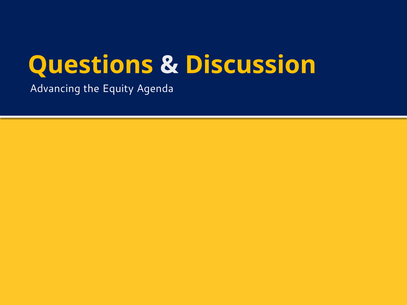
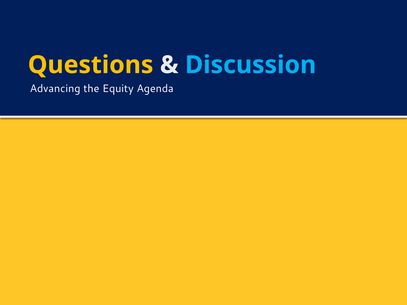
Discussion colour: yellow -> light blue
